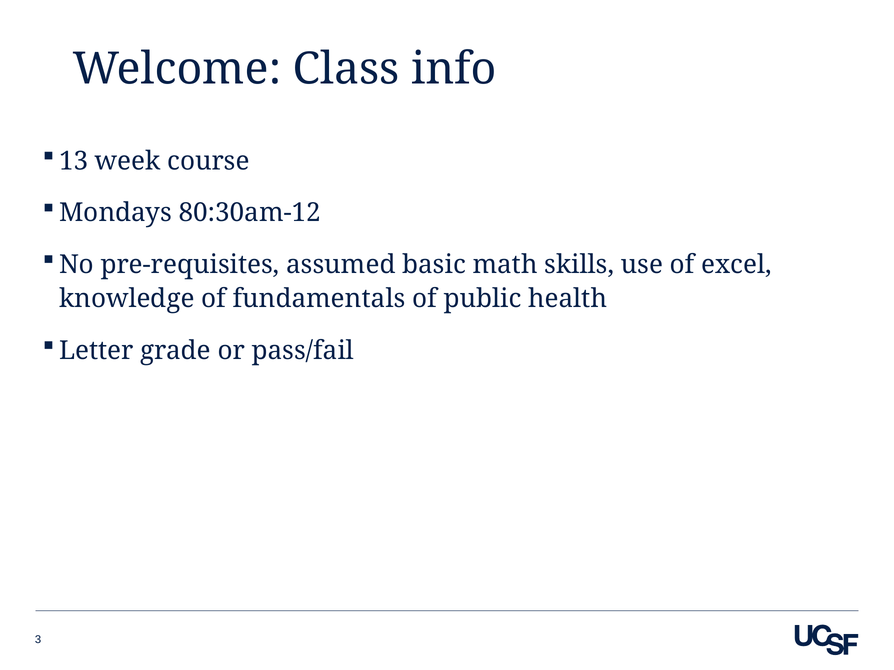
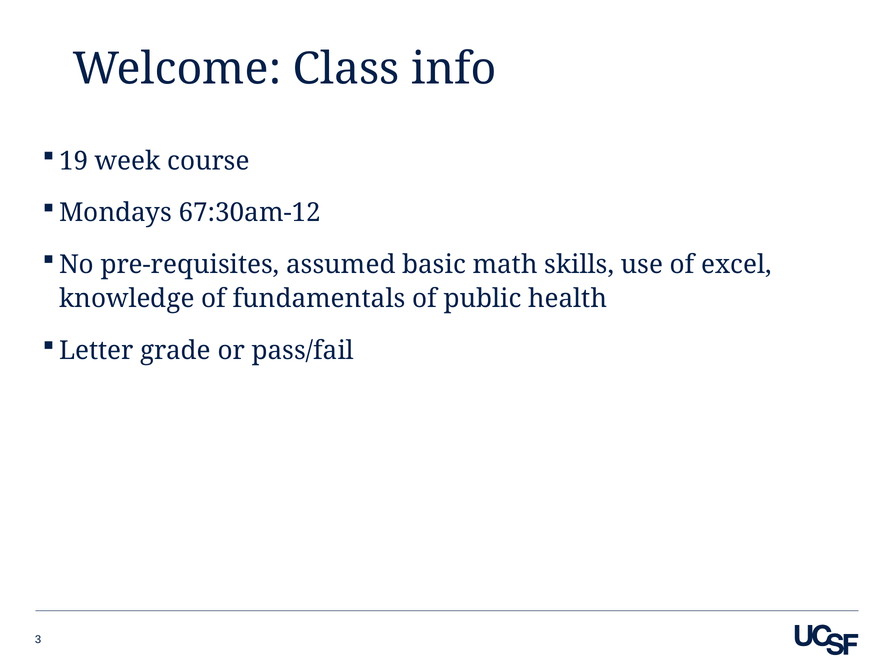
13: 13 -> 19
80:30am-12: 80:30am-12 -> 67:30am-12
